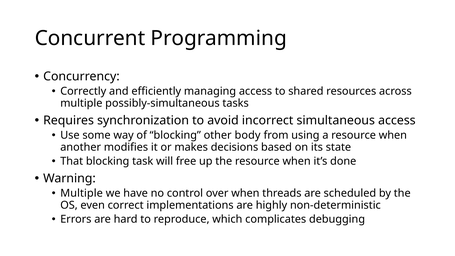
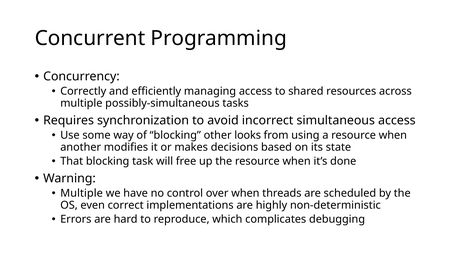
body: body -> looks
